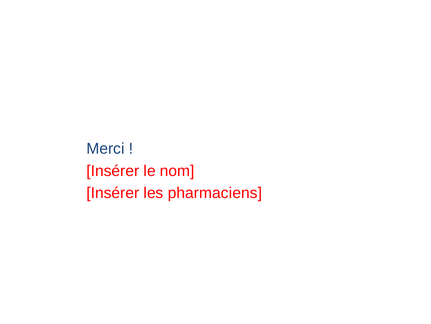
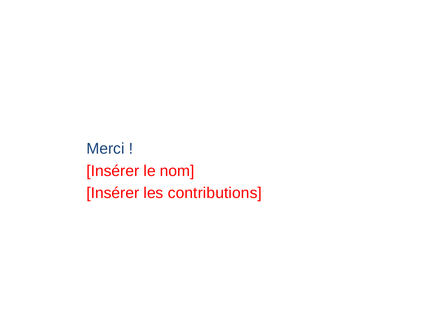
pharmaciens: pharmaciens -> contributions
